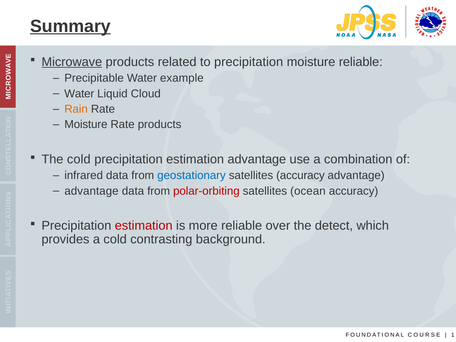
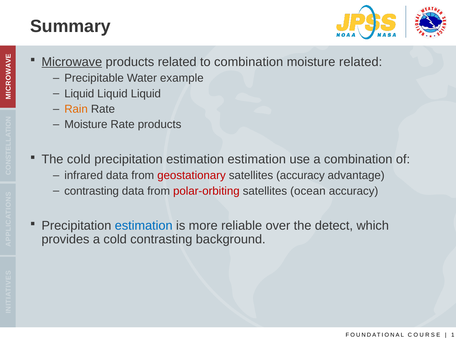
Summary underline: present -> none
to precipitation: precipitation -> combination
moisture reliable: reliable -> related
Water at (79, 94): Water -> Liquid
Cloud at (146, 94): Cloud -> Liquid
estimation advantage: advantage -> estimation
geostationary colour: blue -> red
advantage at (91, 191): advantage -> contrasting
estimation at (144, 226) colour: red -> blue
